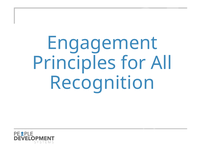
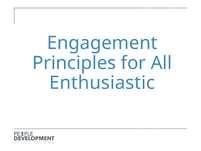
Recognition: Recognition -> Enthusiastic
